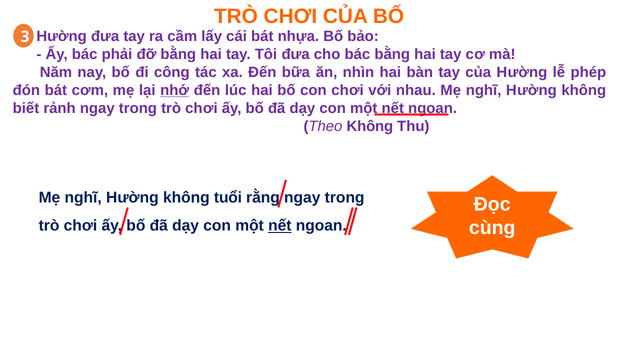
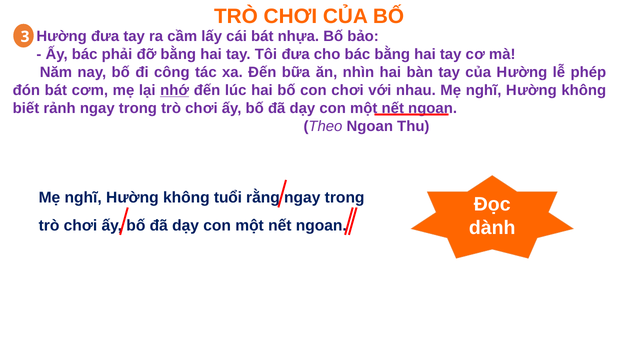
Theo Không: Không -> Ngoan
nết at (280, 225) underline: present -> none
cùng: cùng -> dành
